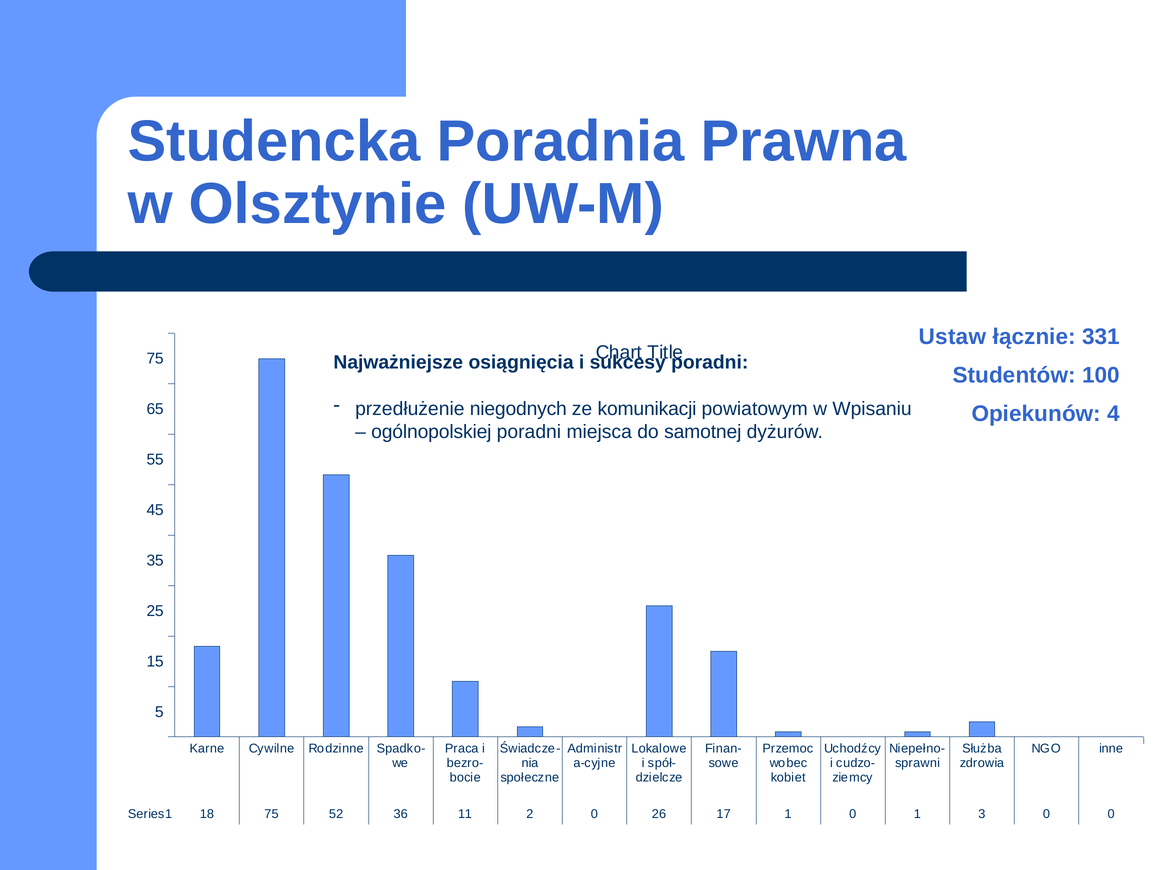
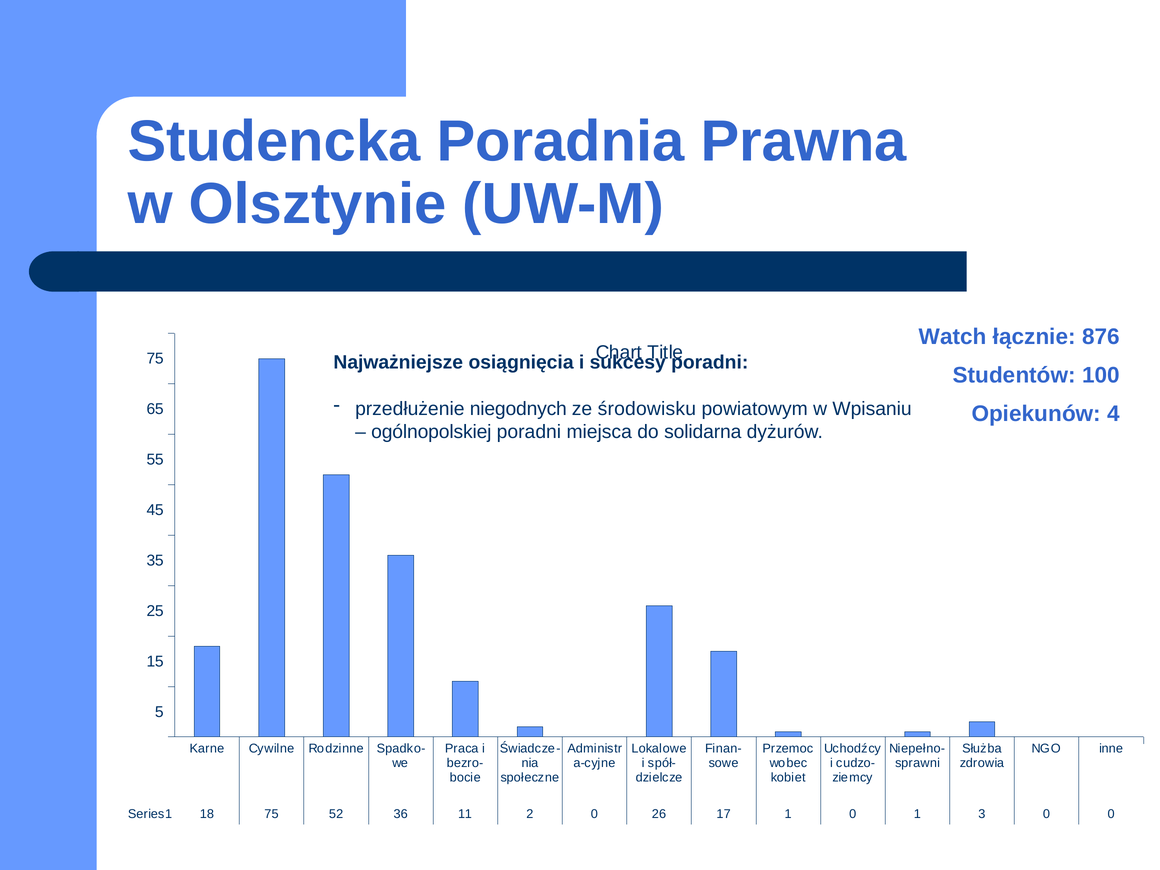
Ustaw: Ustaw -> Watch
331: 331 -> 876
komunikacji: komunikacji -> środowisku
samotnej: samotnej -> solidarna
